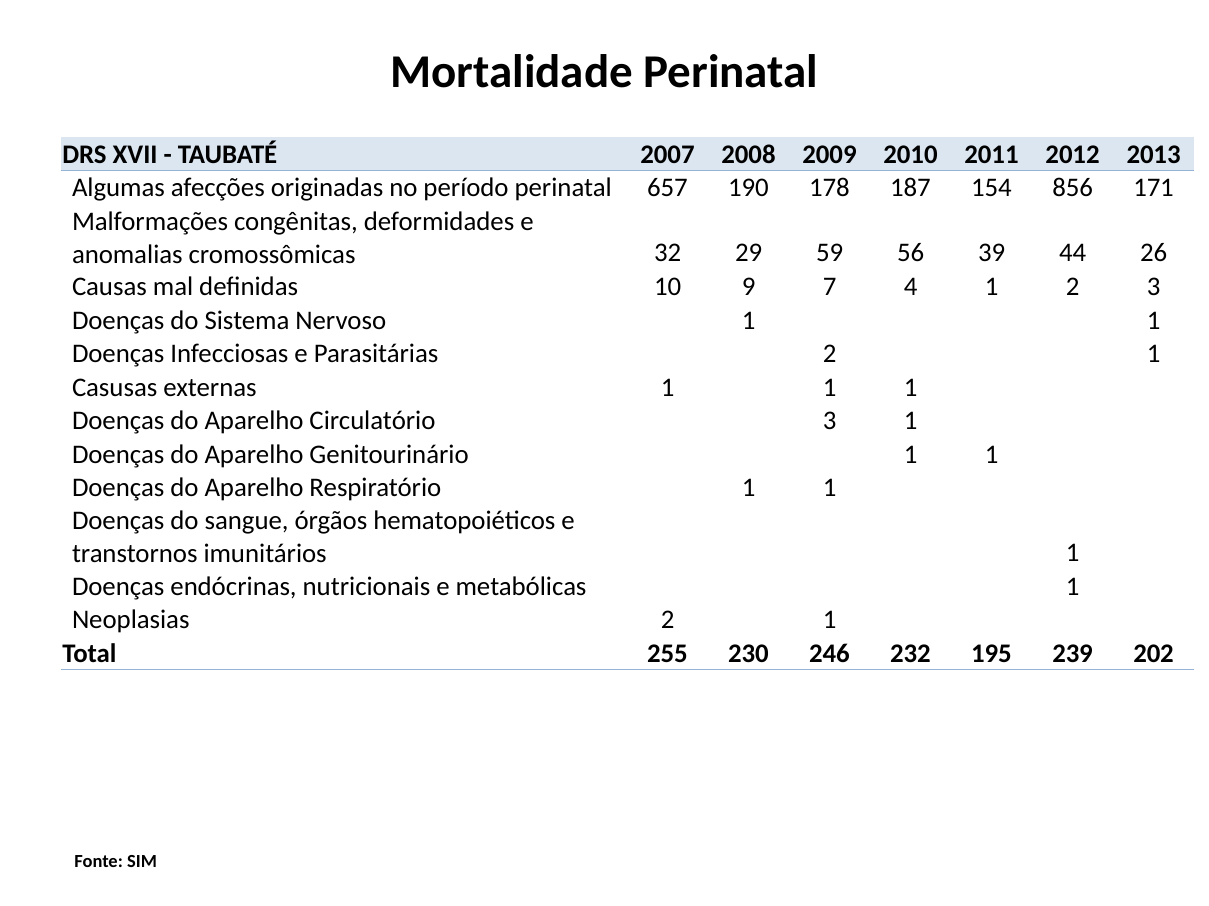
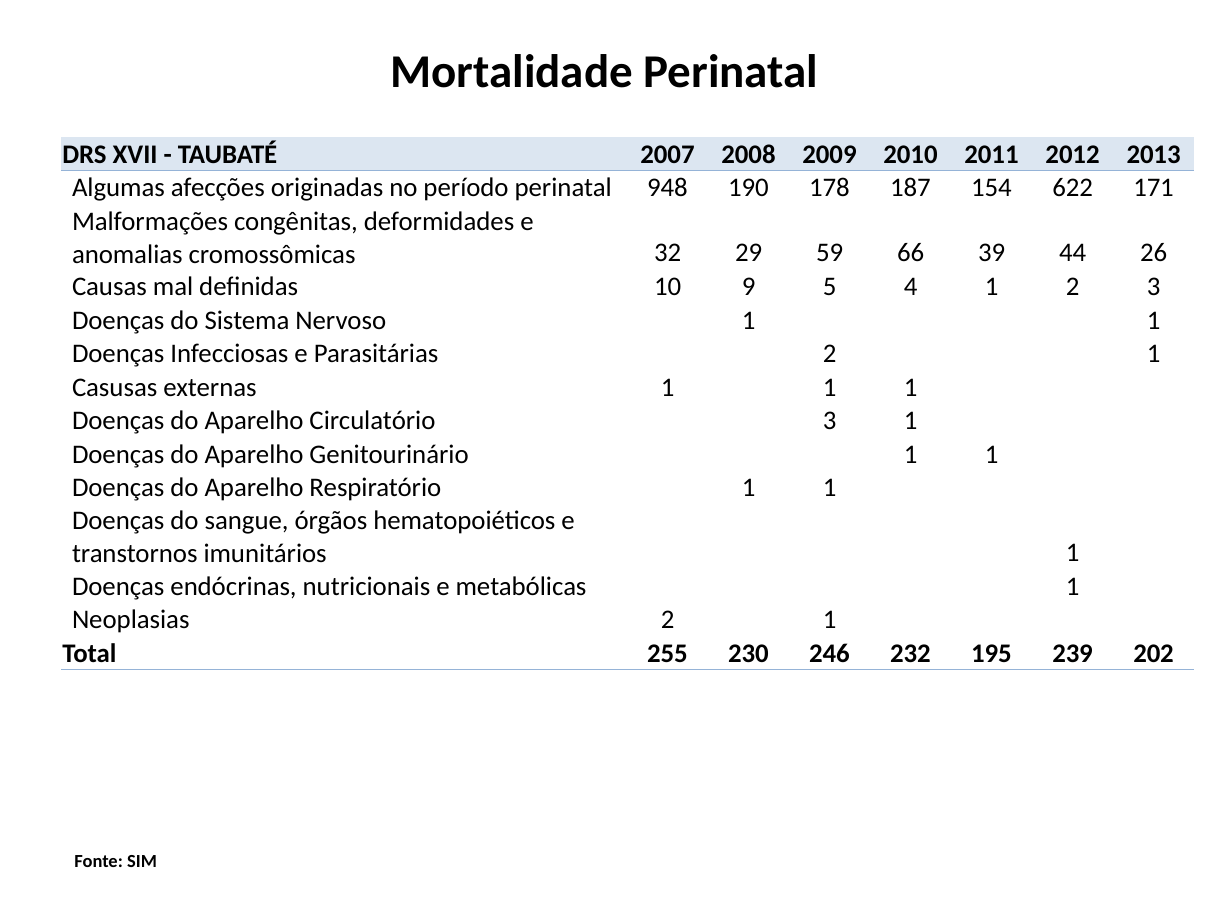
657: 657 -> 948
856: 856 -> 622
56: 56 -> 66
7: 7 -> 5
